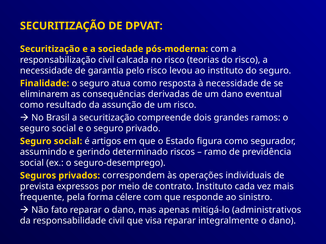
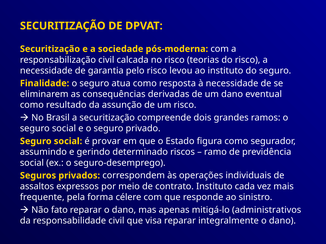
artigos: artigos -> provar
prevista: prevista -> assaltos
